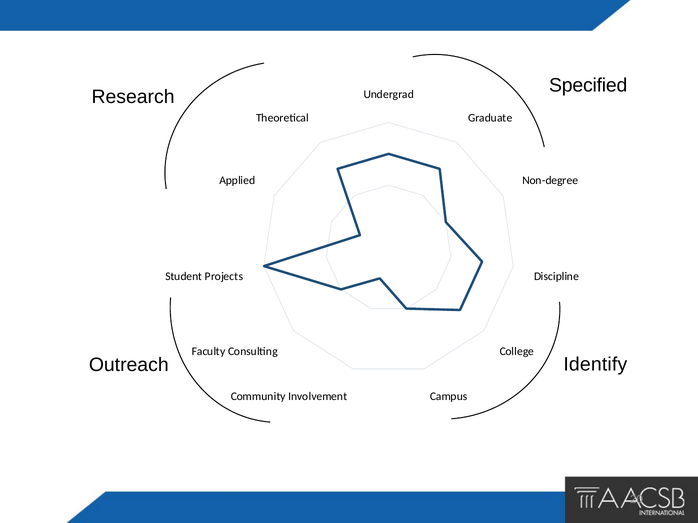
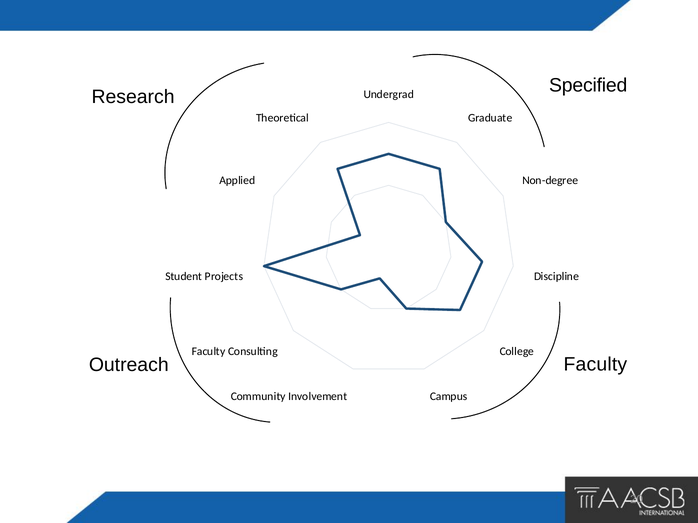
Identify at (595, 365): Identify -> Faculty
